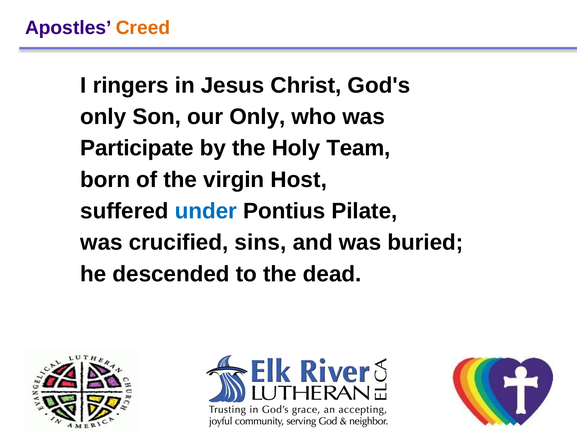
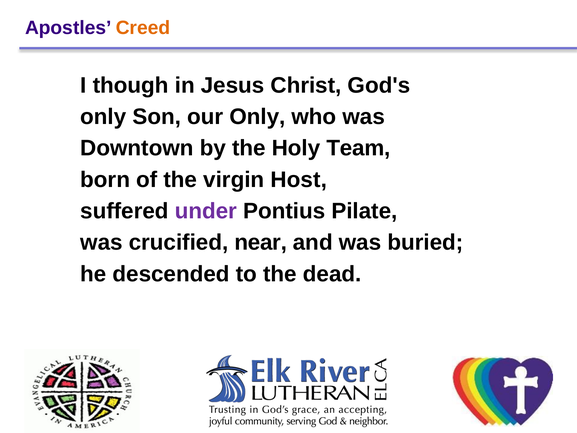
ringers: ringers -> though
Participate: Participate -> Downtown
under colour: blue -> purple
sins: sins -> near
